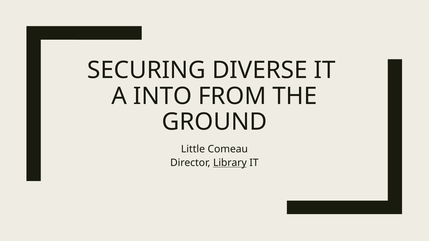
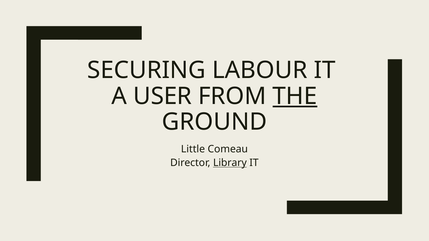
DIVERSE: DIVERSE -> LABOUR
INTO: INTO -> USER
THE underline: none -> present
